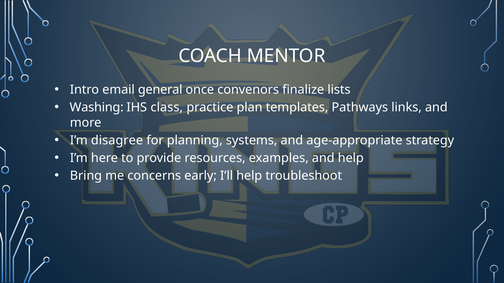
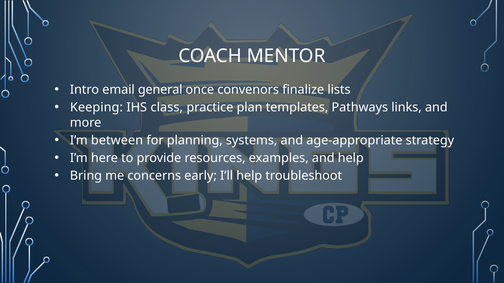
Washing: Washing -> Keeping
disagree: disagree -> between
